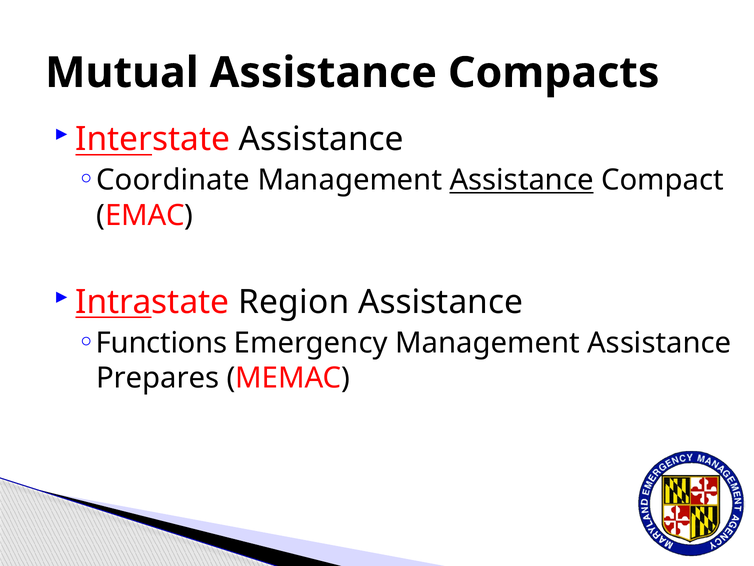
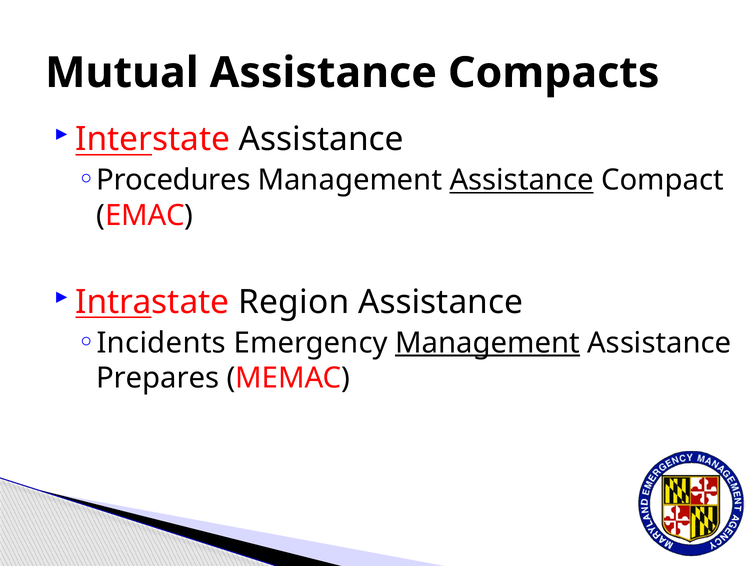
Coordinate: Coordinate -> Procedures
Functions: Functions -> Incidents
Management at (487, 343) underline: none -> present
